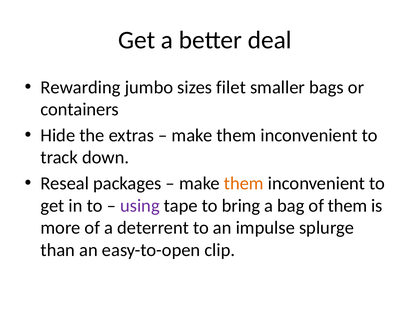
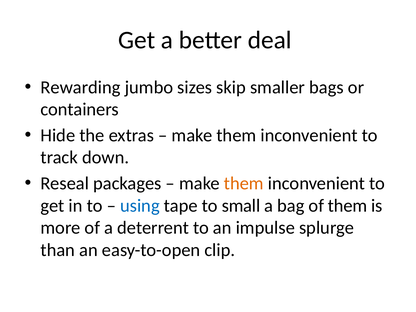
filet: filet -> skip
using colour: purple -> blue
bring: bring -> small
